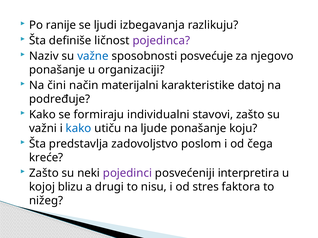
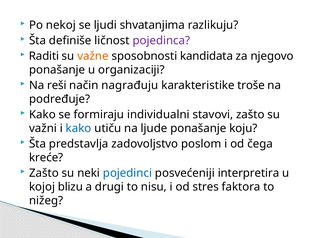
ranije: ranije -> nekoj
izbegavanja: izbegavanja -> shvatanjima
Naziv: Naziv -> Raditi
važne colour: blue -> orange
posvećuje: posvećuje -> kandidata
čini: čini -> reši
materijalni: materijalni -> nagrađuju
datoj: datoj -> troše
pojedinci colour: purple -> blue
